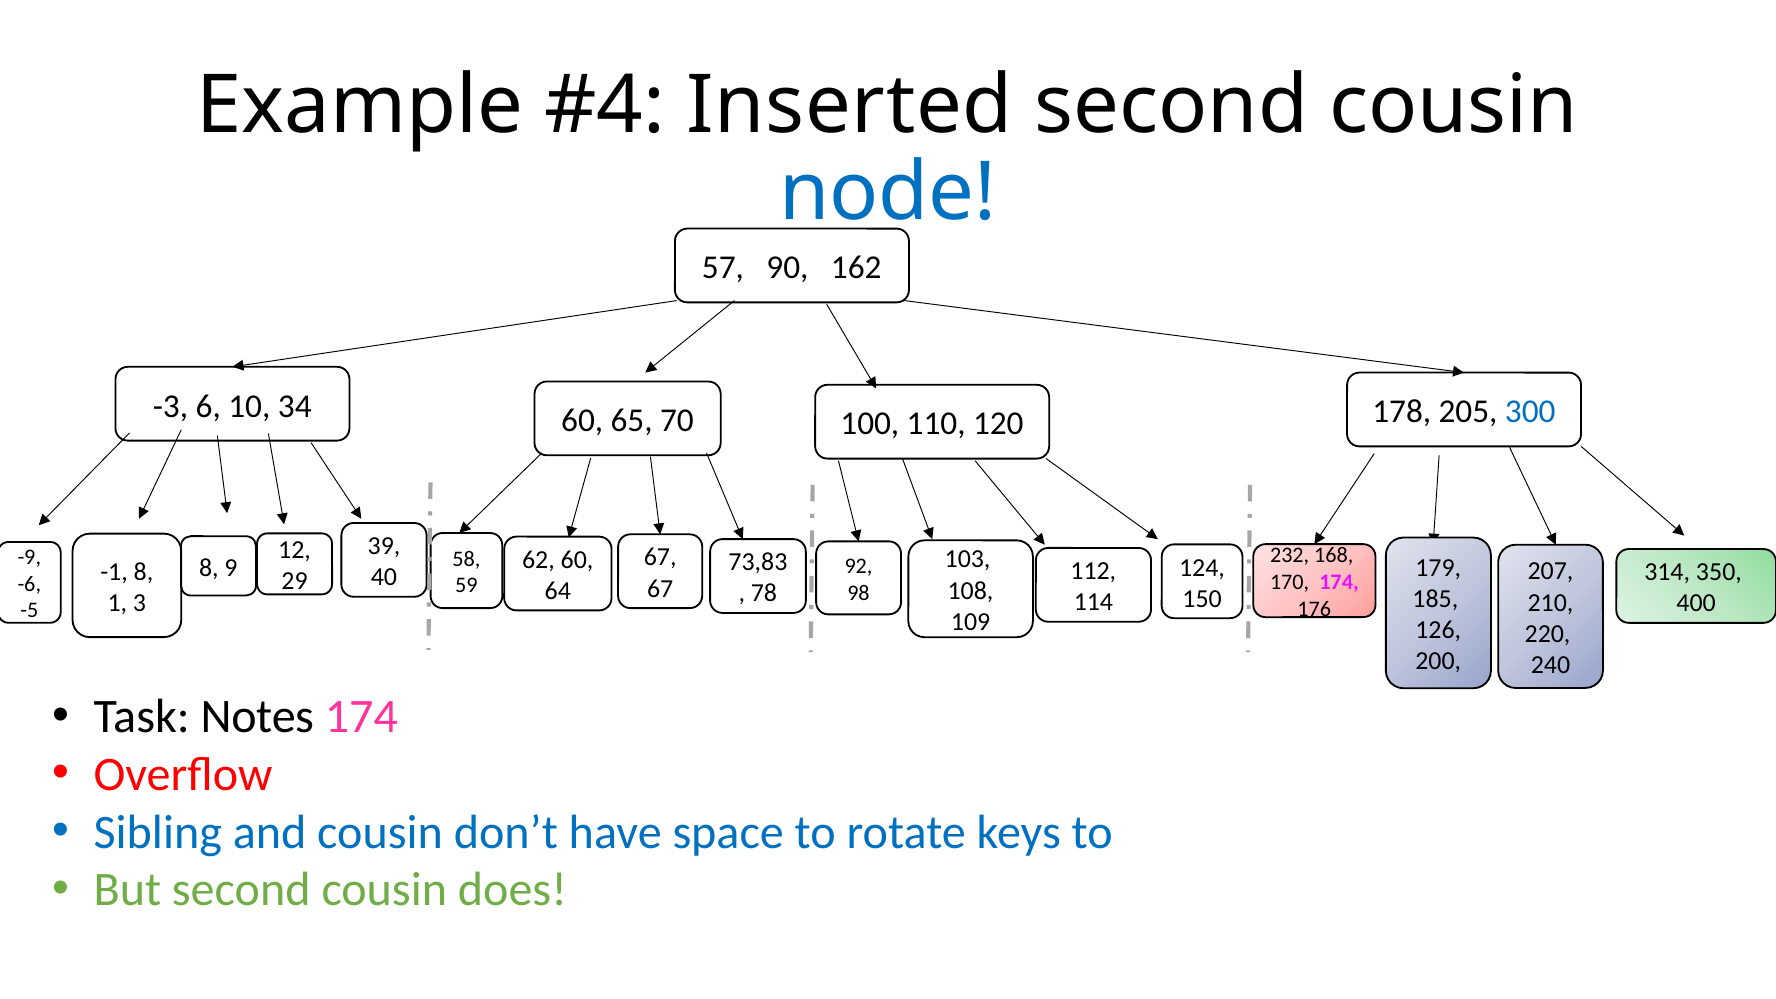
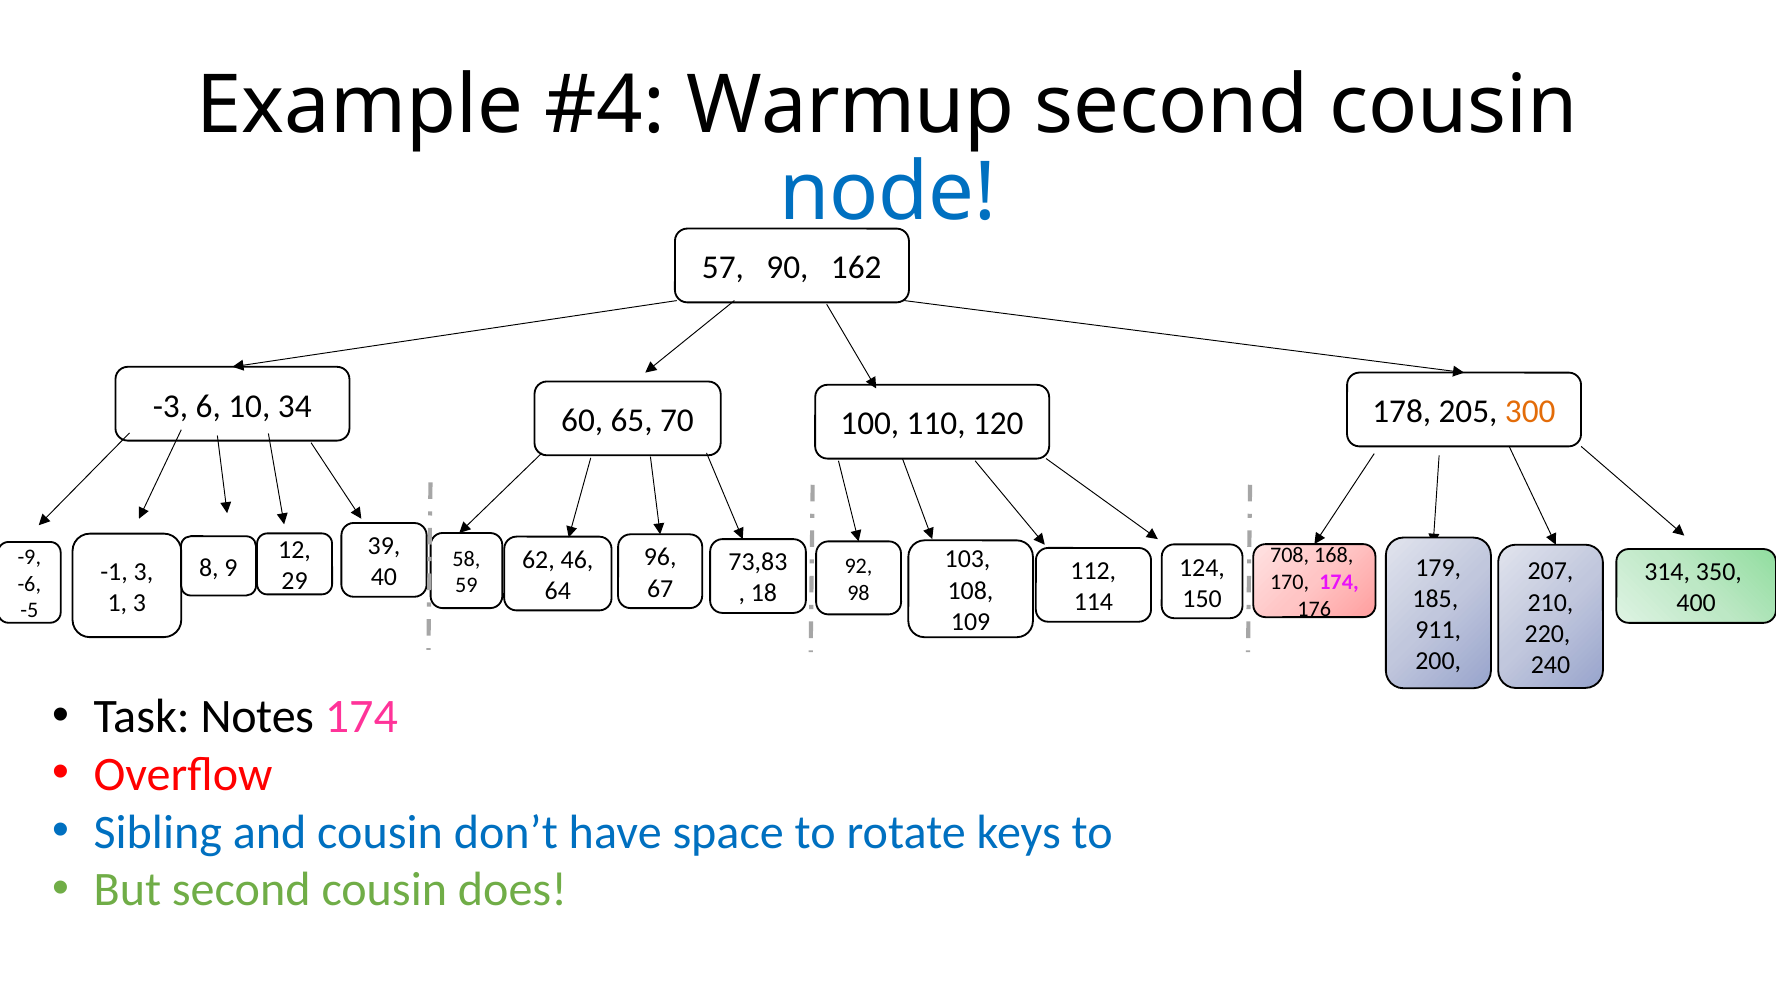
Inserted: Inserted -> Warmup
300 colour: blue -> orange
232: 232 -> 708
67 at (660, 557): 67 -> 96
62 60: 60 -> 46
-1 8: 8 -> 3
78: 78 -> 18
126: 126 -> 911
